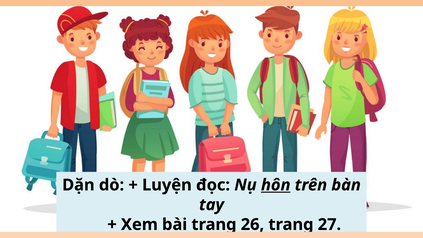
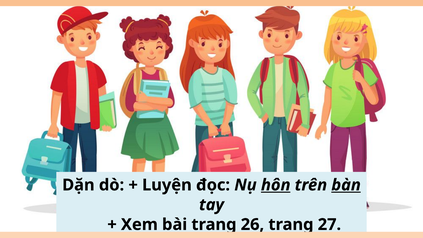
bàn underline: none -> present
